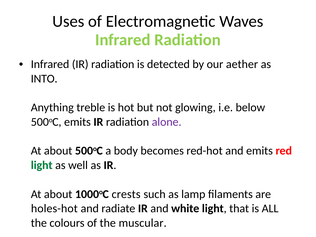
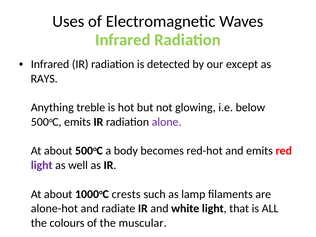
aether: aether -> except
INTO: INTO -> RAYS
light at (42, 165) colour: green -> purple
holes-hot: holes-hot -> alone-hot
